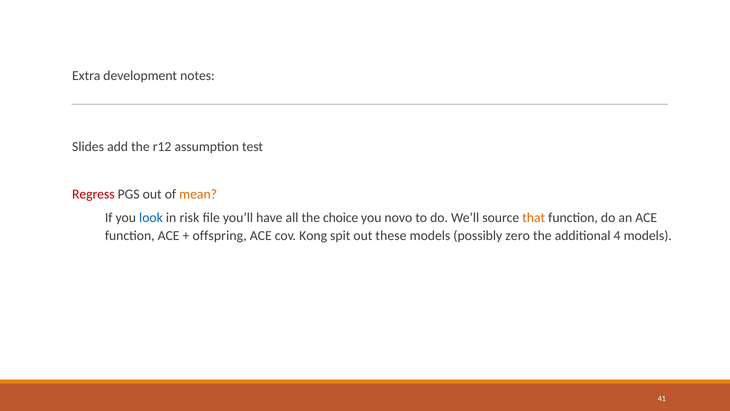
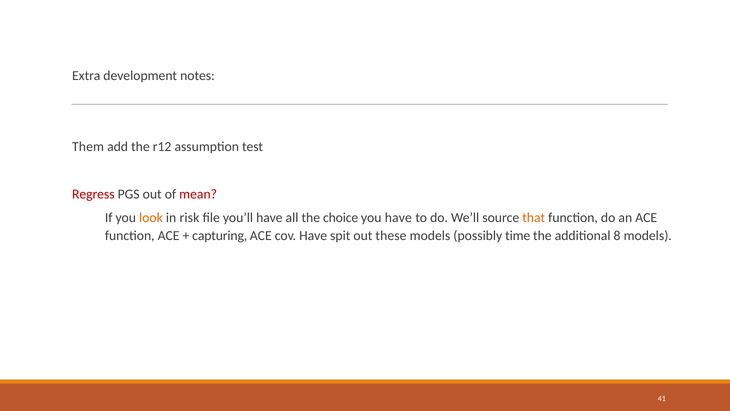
Slides: Slides -> Them
mean colour: orange -> red
look colour: blue -> orange
you novo: novo -> have
offspring: offspring -> capturing
cov Kong: Kong -> Have
zero: zero -> time
4: 4 -> 8
